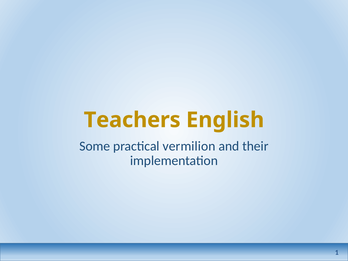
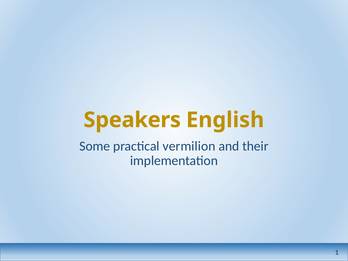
Teachers: Teachers -> Speakers
